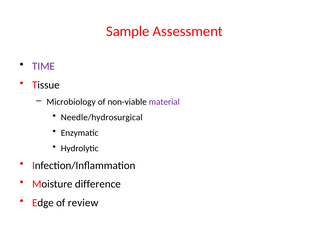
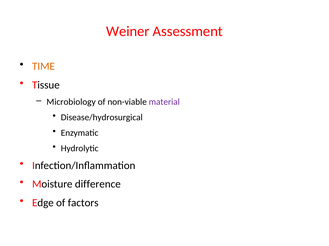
Sample: Sample -> Weiner
TIME colour: purple -> orange
Needle/hydrosurgical: Needle/hydrosurgical -> Disease/hydrosurgical
review: review -> factors
